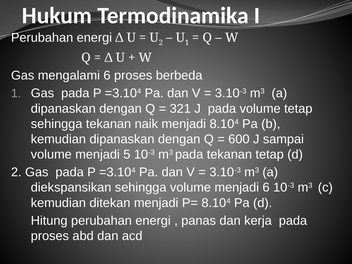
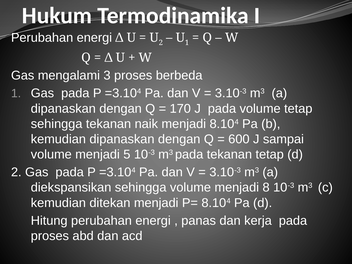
mengalami 6: 6 -> 3
321: 321 -> 170
menjadi 6: 6 -> 8
